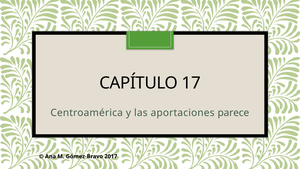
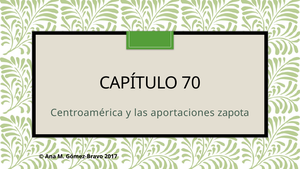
17: 17 -> 70
parece: parece -> zapota
